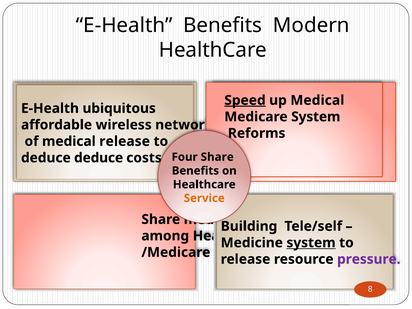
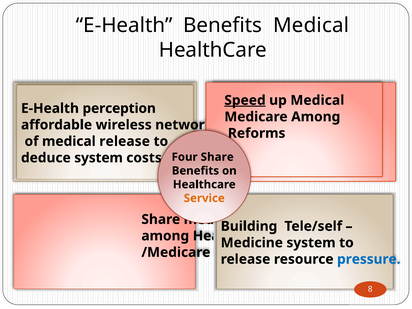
Benefits Modern: Modern -> Medical
ubiquitous: ubiquitous -> perception
Medicare System: System -> Among
deduce deduce: deduce -> system
system at (311, 243) underline: present -> none
pressure colour: purple -> blue
